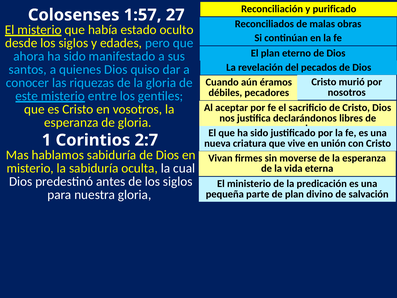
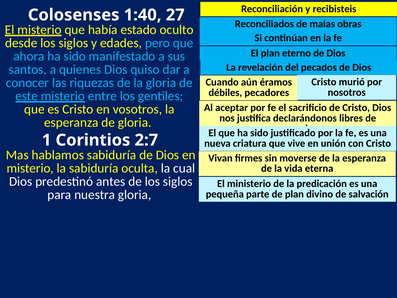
purificado: purificado -> recibisteis
1:57: 1:57 -> 1:40
